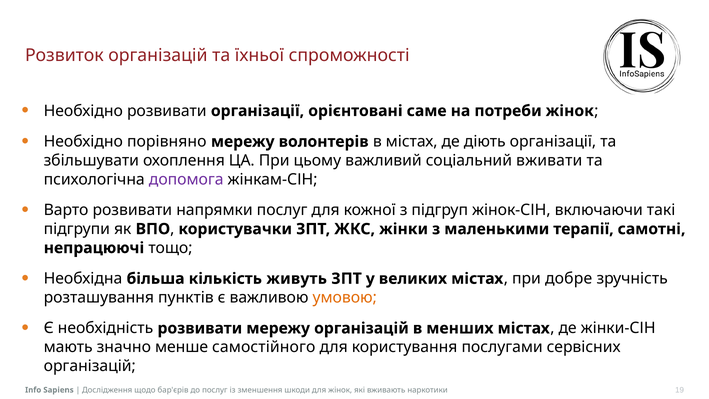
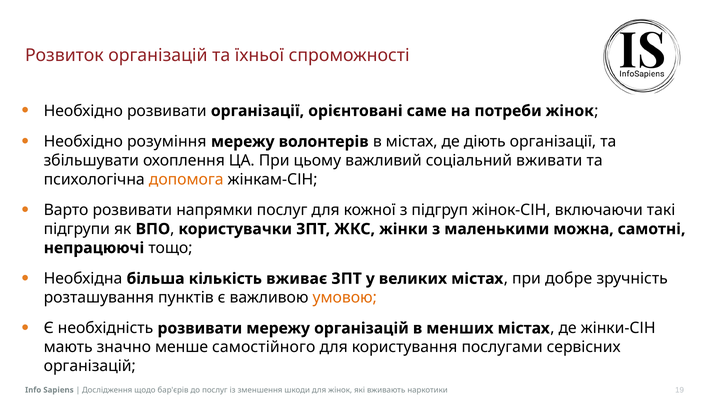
порівняно: порівняно -> розуміння
допомога colour: purple -> orange
терапії: терапії -> можна
живуть: живуть -> вживає
